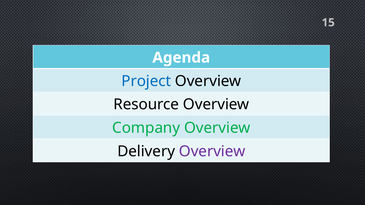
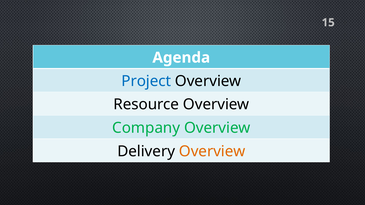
Overview at (212, 152) colour: purple -> orange
